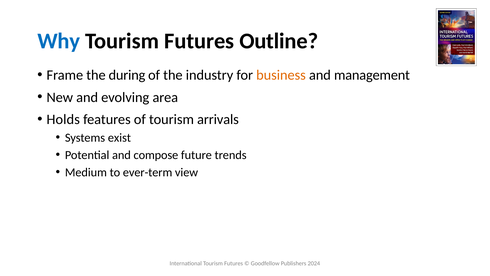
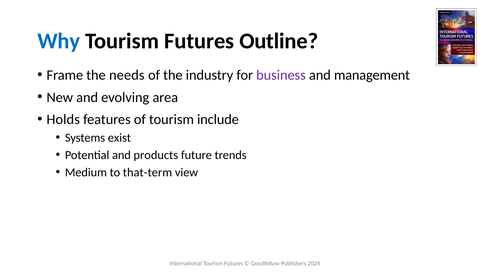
during: during -> needs
business colour: orange -> purple
arrivals: arrivals -> include
compose: compose -> products
ever-term: ever-term -> that-term
